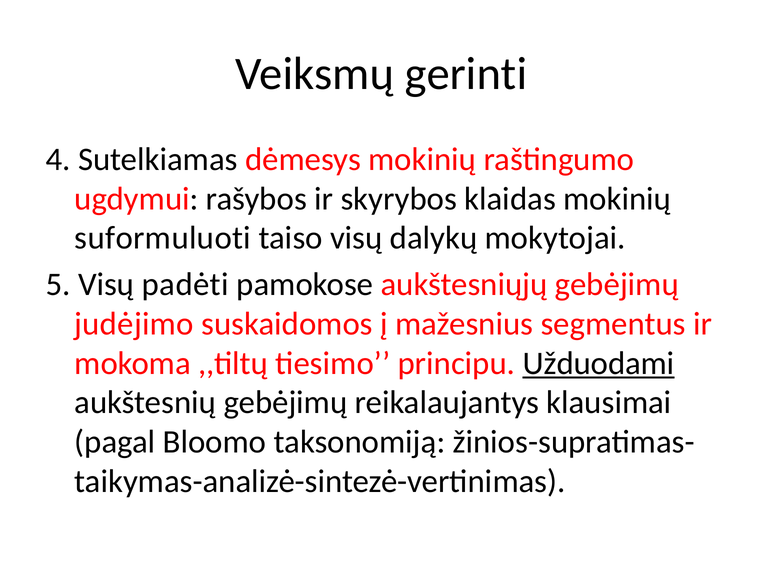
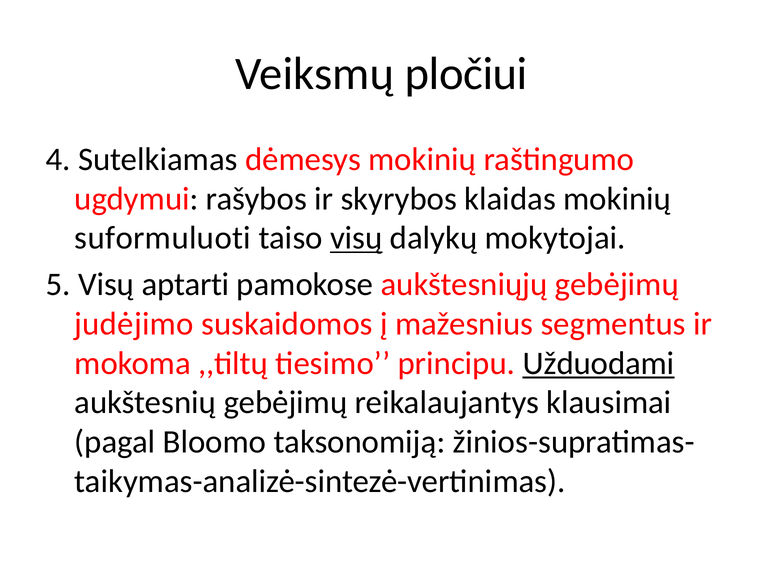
gerinti: gerinti -> pločiui
visų at (356, 238) underline: none -> present
padėti: padėti -> aptarti
